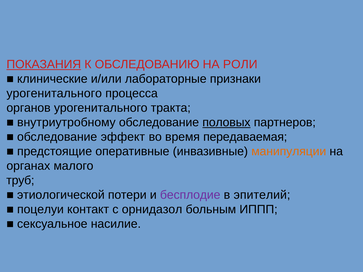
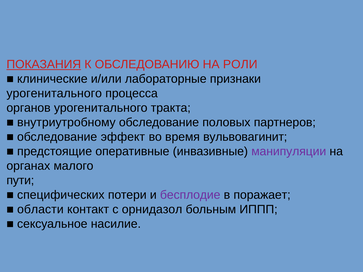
половых underline: present -> none
передаваемая: передаваемая -> вульвовагинит
манипуляции colour: orange -> purple
труб: труб -> пути
этиологической: этиологической -> специфических
эпителий: эпителий -> поражает
поцелуи: поцелуи -> области
